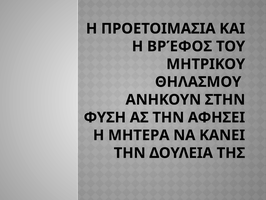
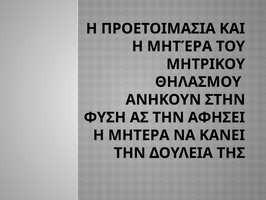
ΒΡΈΦΟΣ: ΒΡΈΦΟΣ -> ΜΗΤΈΡΑ
